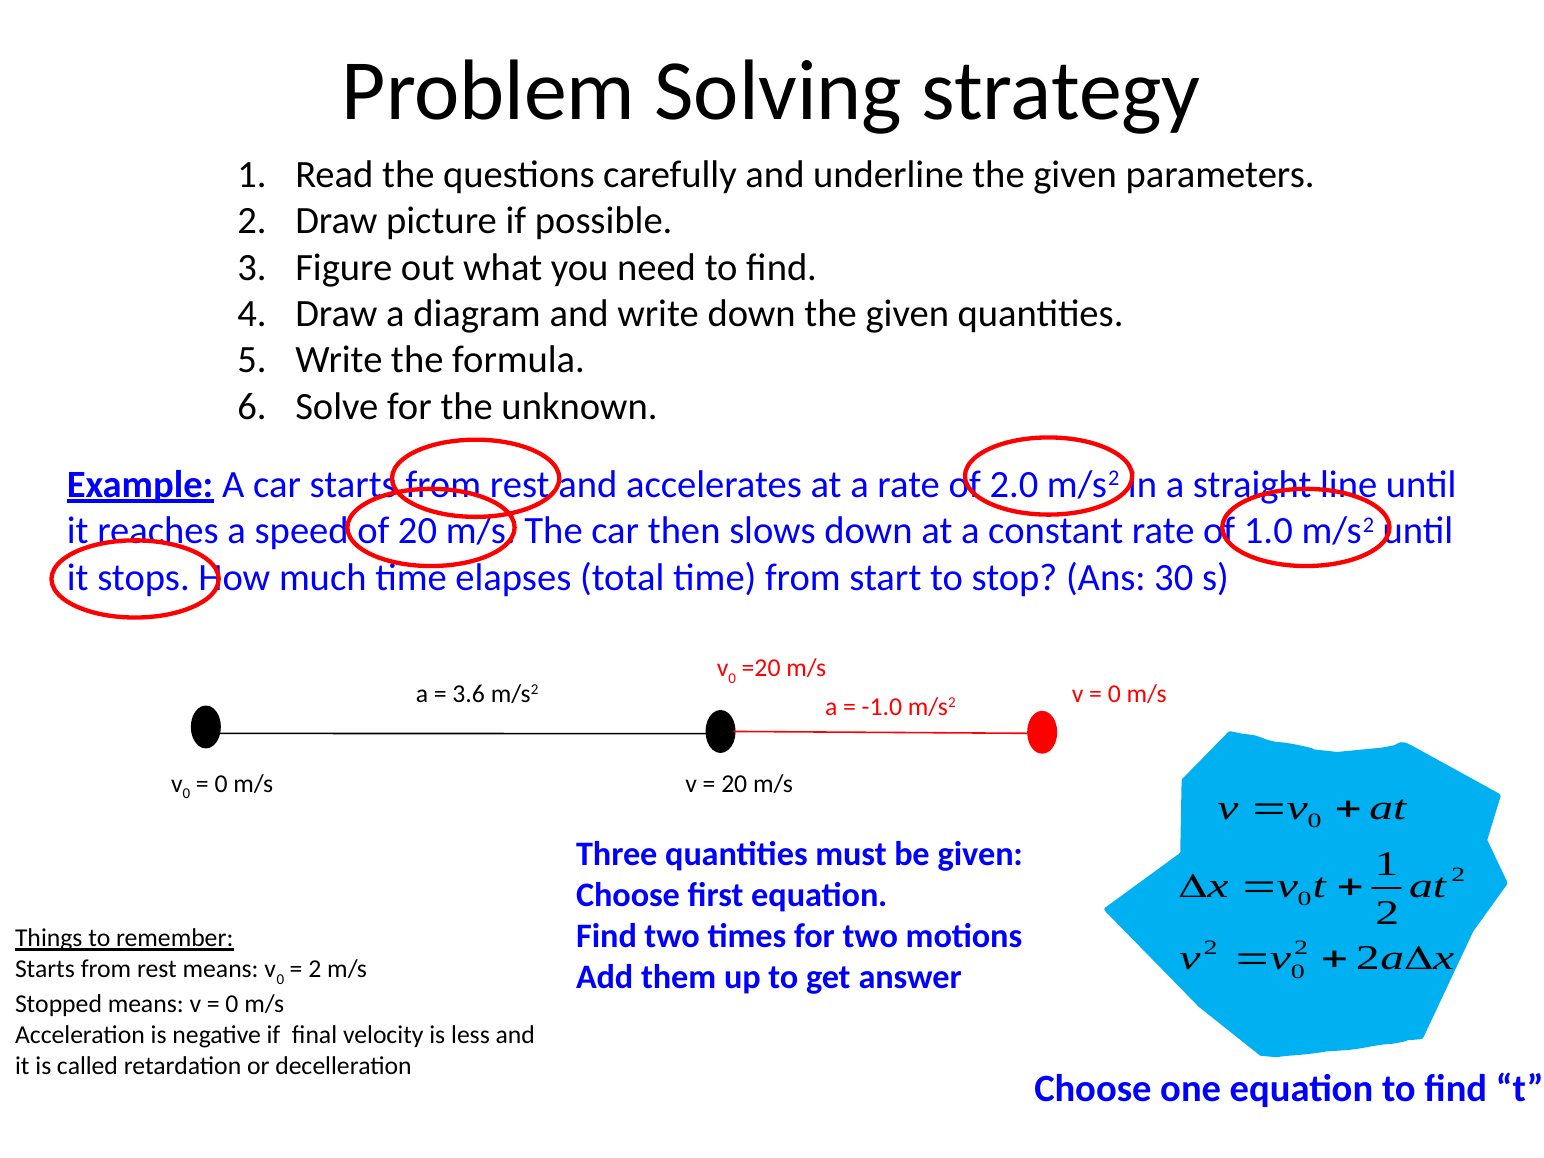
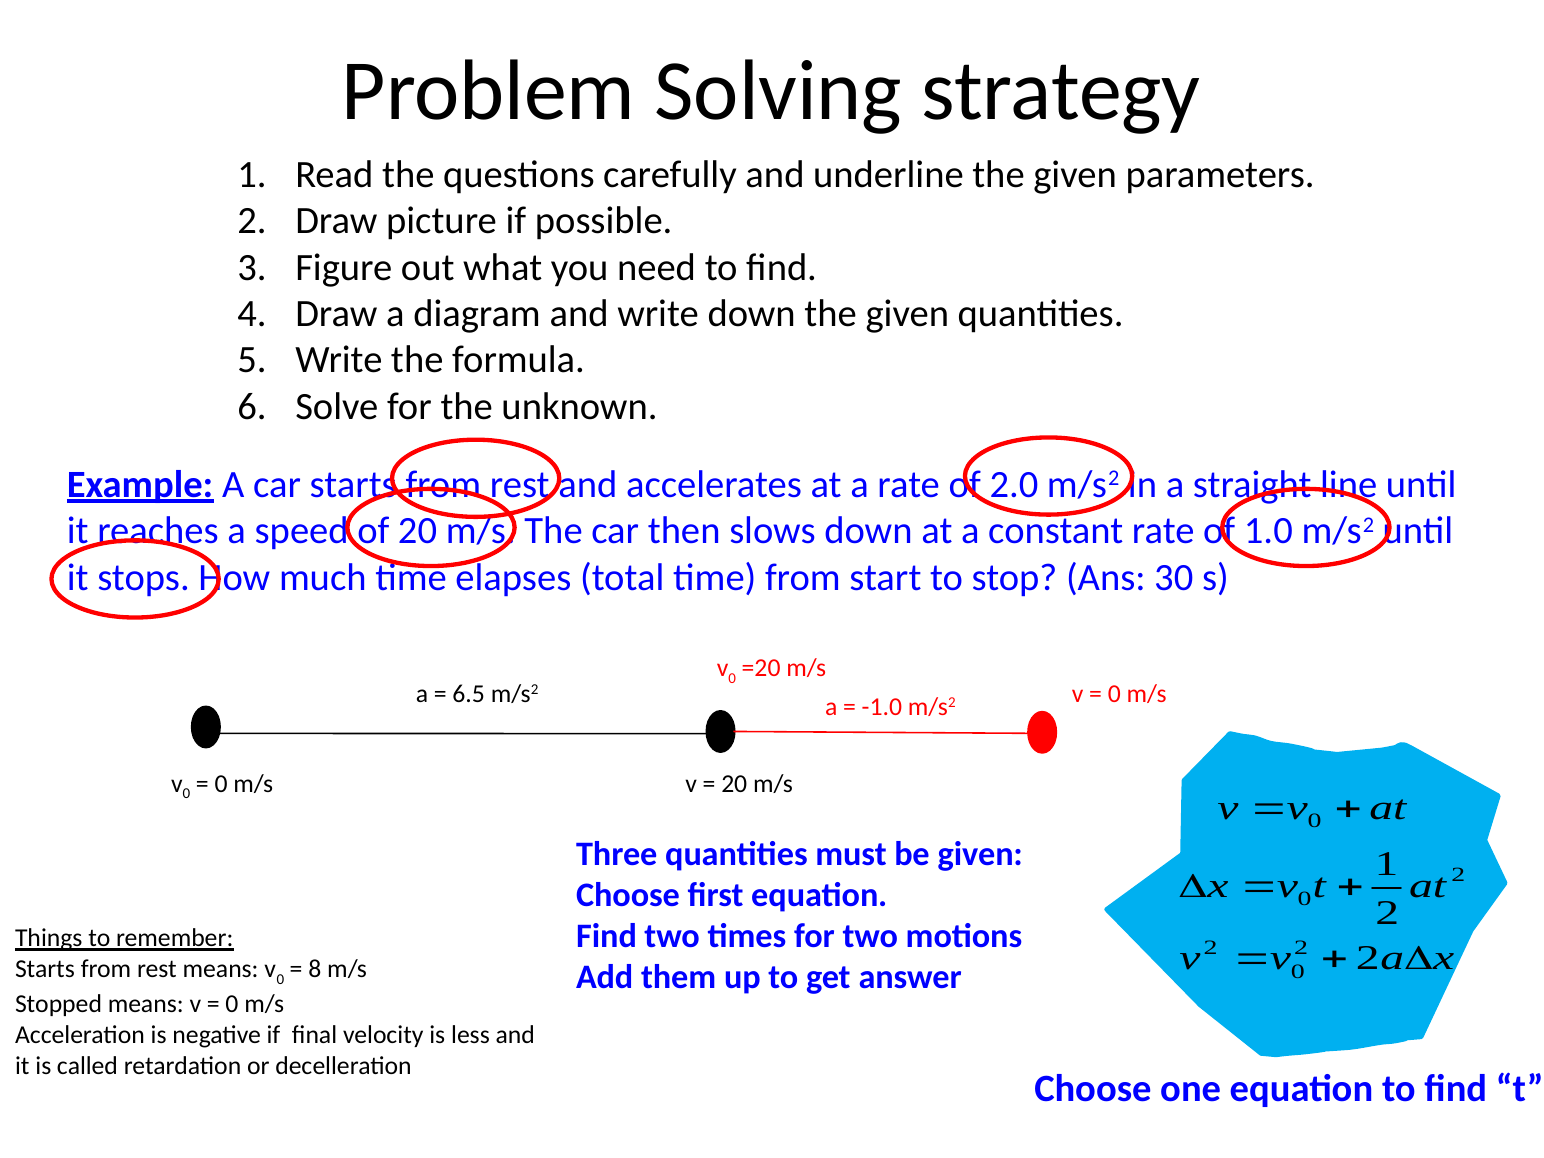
3.6: 3.6 -> 6.5
2 at (315, 969): 2 -> 8
